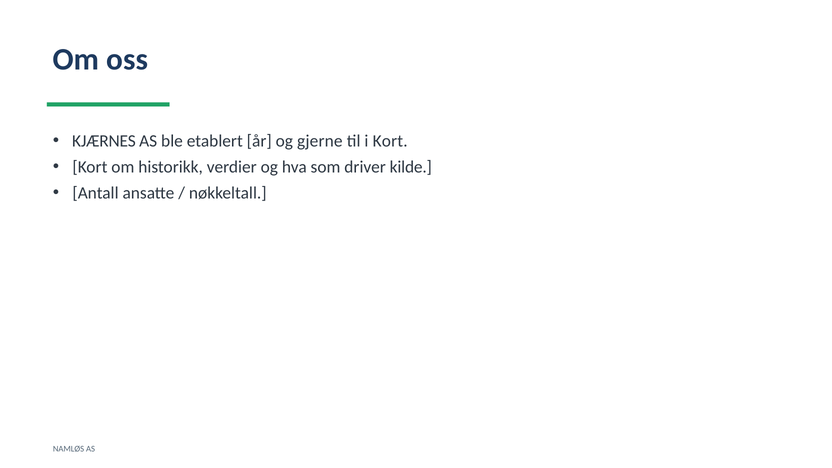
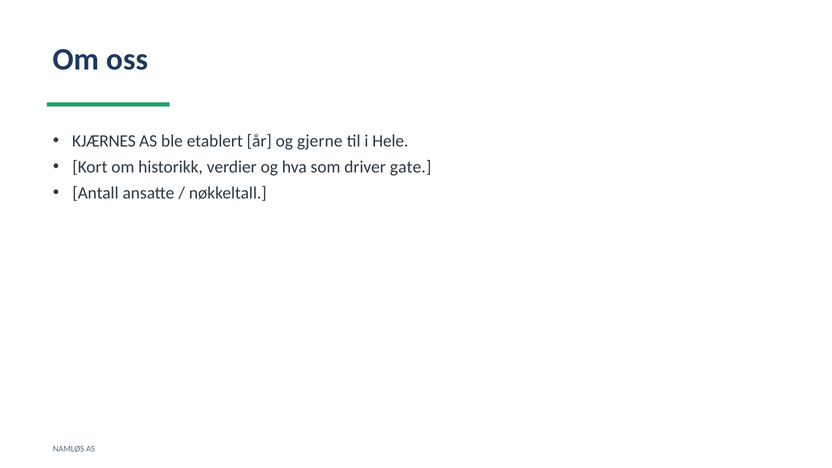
i Kort: Kort -> Hele
kilde: kilde -> gate
